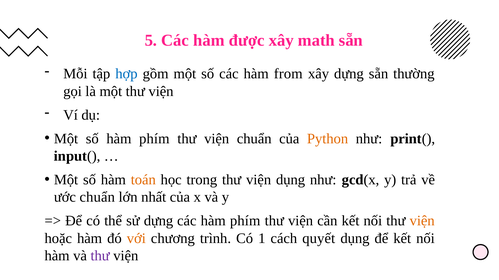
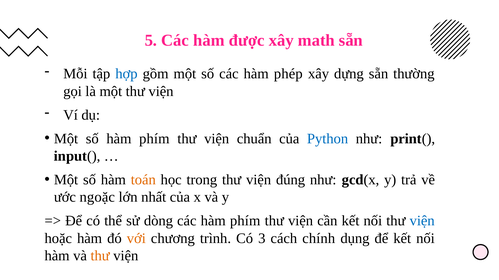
from: from -> phép
Python colour: orange -> blue
viện dụng: dụng -> đúng
ước chuẩn: chuẩn -> ngoặc
sử dựng: dựng -> dòng
viện at (422, 221) colour: orange -> blue
1: 1 -> 3
quyết: quyết -> chính
thư at (100, 256) colour: purple -> orange
